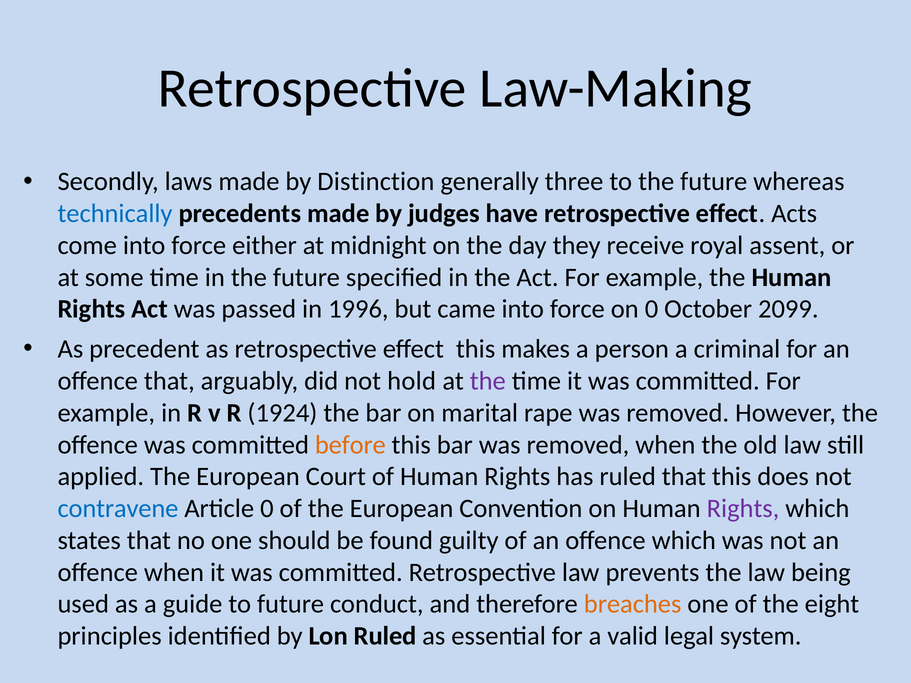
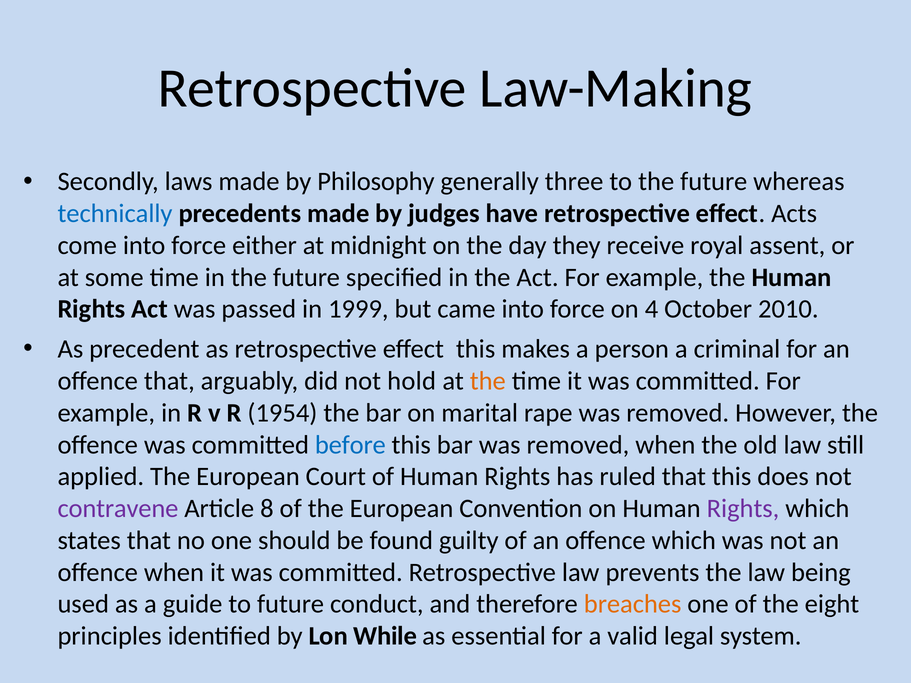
Distinction: Distinction -> Philosophy
1996: 1996 -> 1999
on 0: 0 -> 4
2099: 2099 -> 2010
the at (488, 381) colour: purple -> orange
1924: 1924 -> 1954
before colour: orange -> blue
contravene colour: blue -> purple
Article 0: 0 -> 8
Lon Ruled: Ruled -> While
